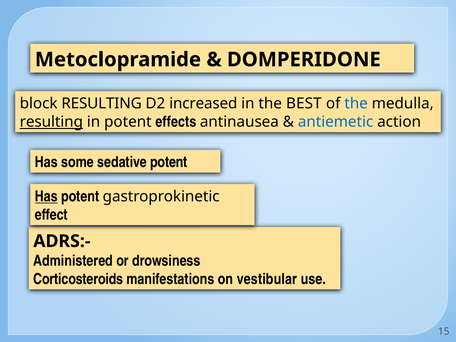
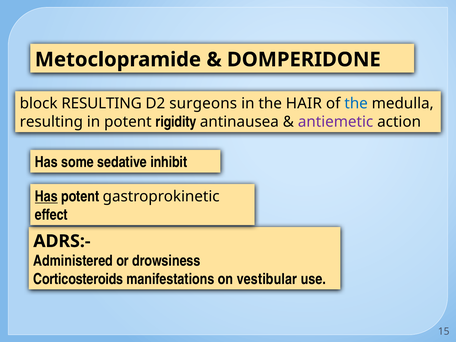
increased: increased -> surgeons
BEST: BEST -> HAIR
resulting at (51, 122) underline: present -> none
effects: effects -> rigidity
antiemetic colour: blue -> purple
sedative potent: potent -> inhibit
